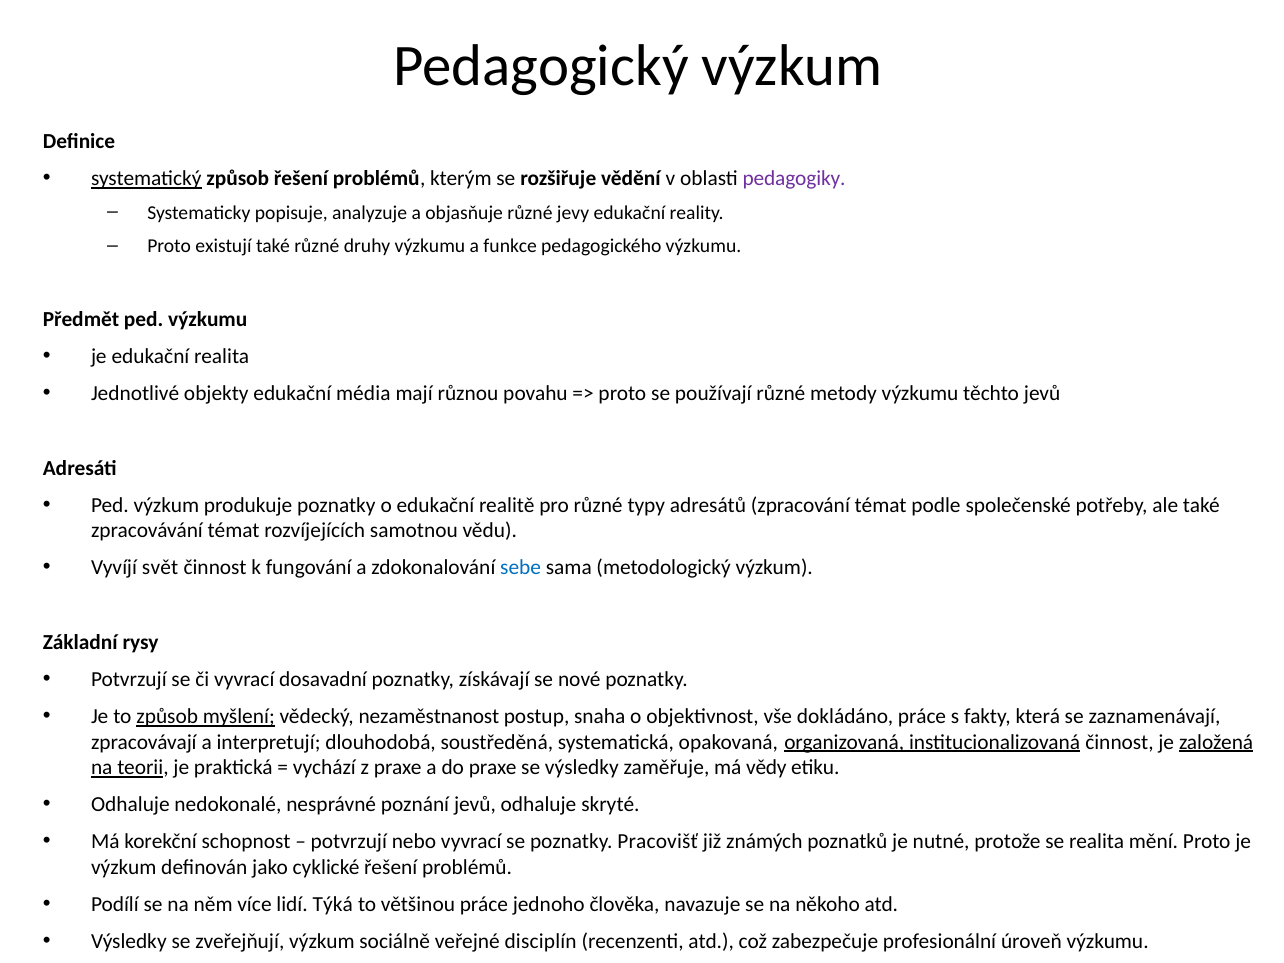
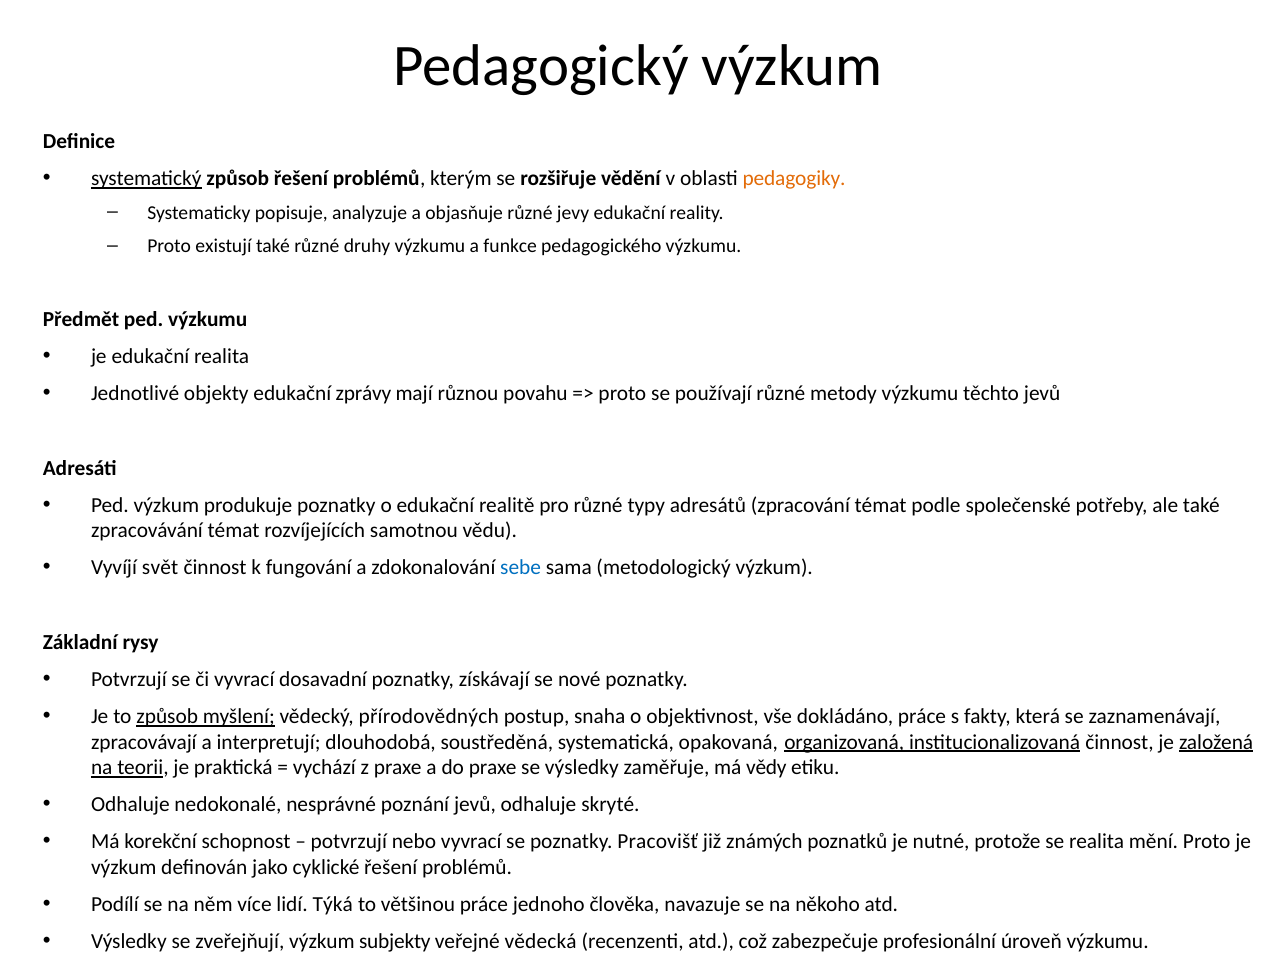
pedagogiky colour: purple -> orange
média: média -> zprávy
nezaměstnanost: nezaměstnanost -> přírodovědných
sociálně: sociálně -> subjekty
disciplín: disciplín -> vědecká
